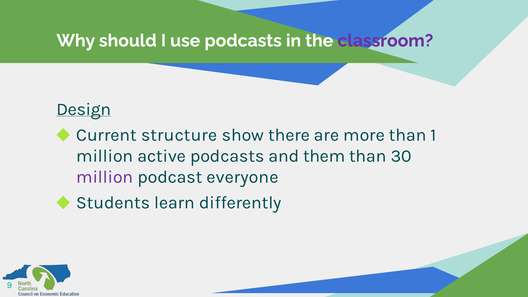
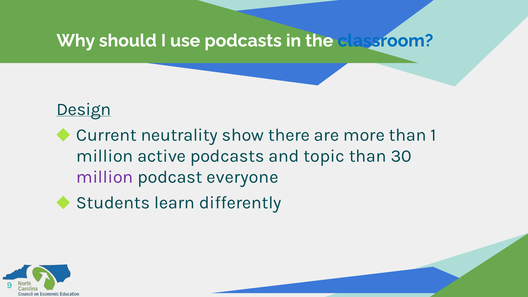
classroom colour: purple -> blue
structure: structure -> neutrality
them: them -> topic
